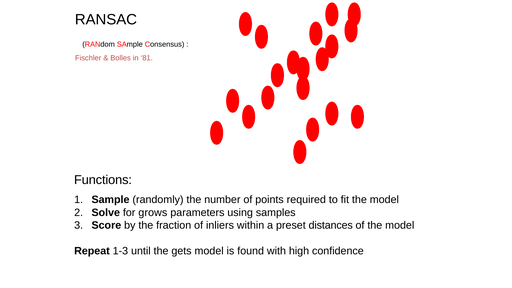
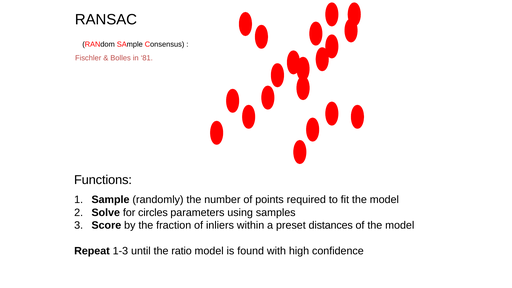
grows: grows -> circles
gets: gets -> ratio
